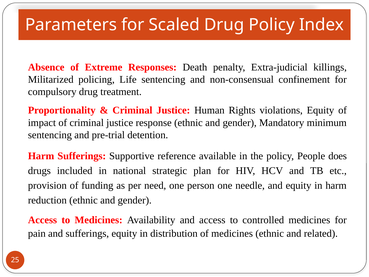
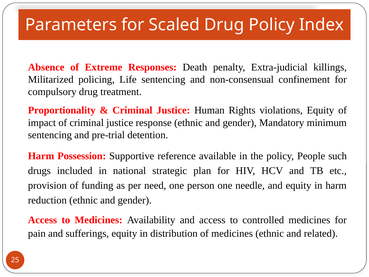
Harm Sufferings: Sufferings -> Possession
does: does -> such
